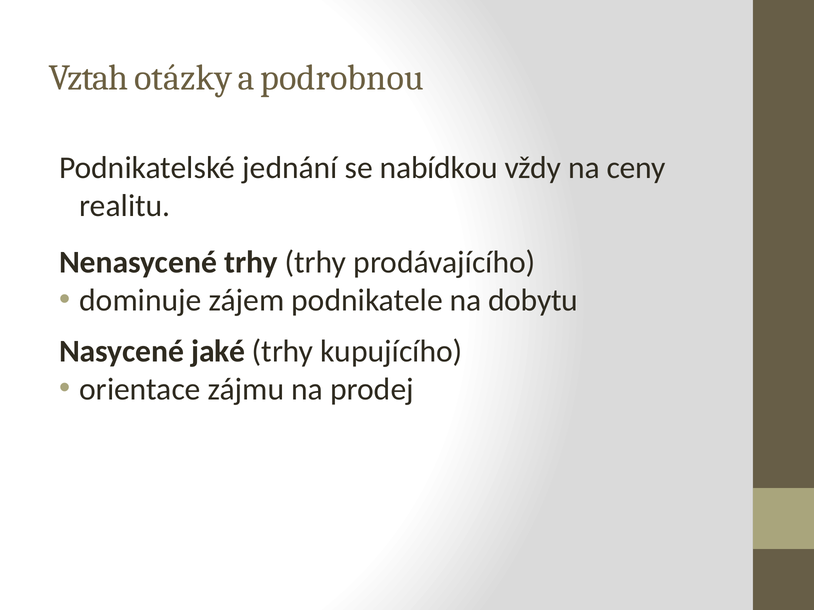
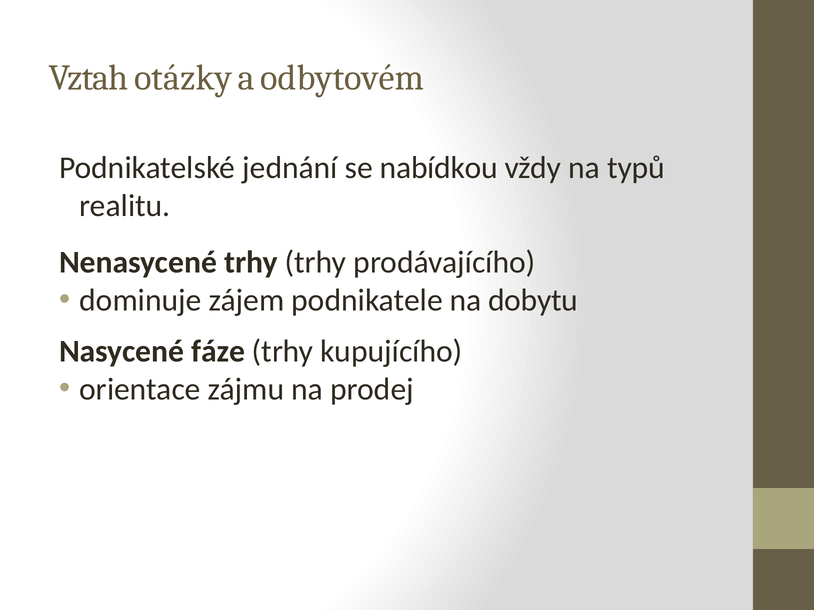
podrobnou: podrobnou -> odbytovém
ceny: ceny -> typů
jaké: jaké -> fáze
